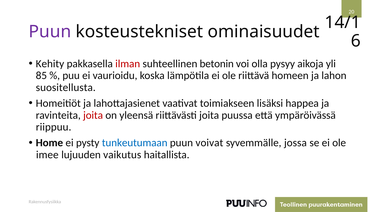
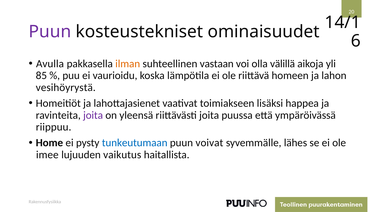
Kehity: Kehity -> Avulla
ilman colour: red -> orange
betonin: betonin -> vastaan
pysyy: pysyy -> välillä
suositellusta: suositellusta -> vesihöyrystä
joita at (93, 115) colour: red -> purple
jossa: jossa -> lähes
